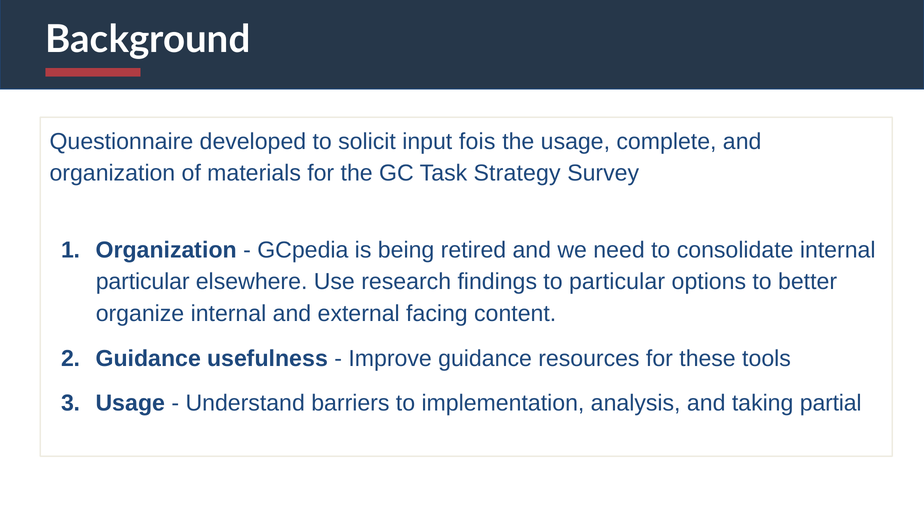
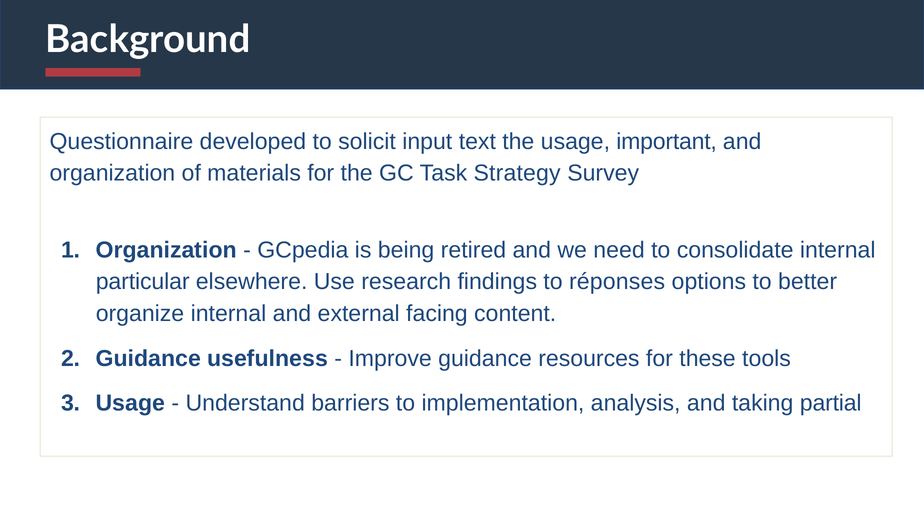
fois: fois -> text
complete: complete -> important
to particular: particular -> réponses
